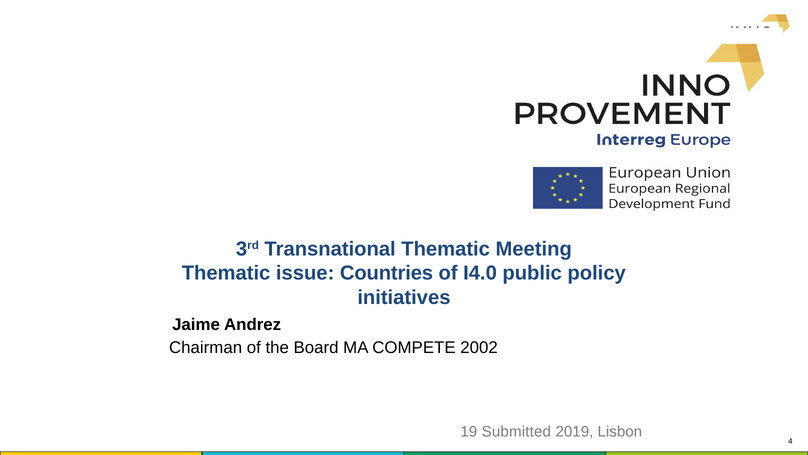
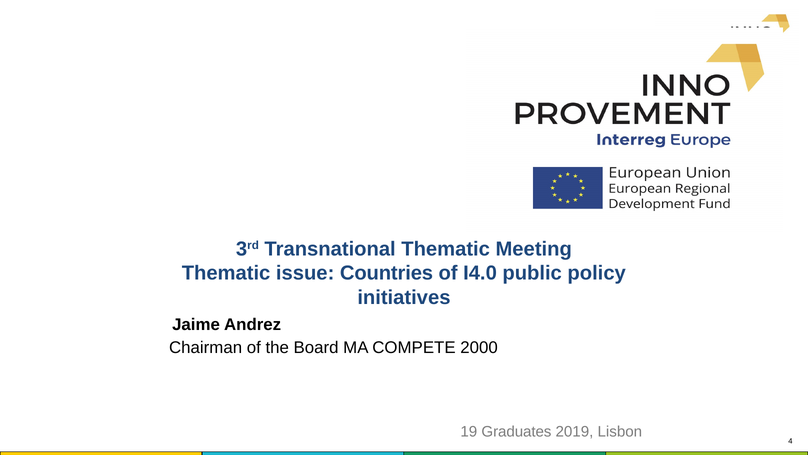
2002: 2002 -> 2000
Submitted: Submitted -> Graduates
